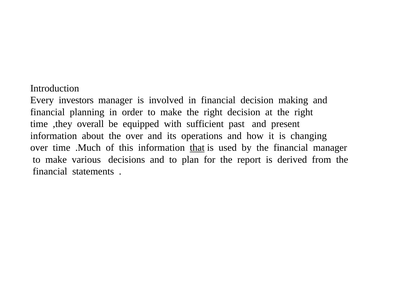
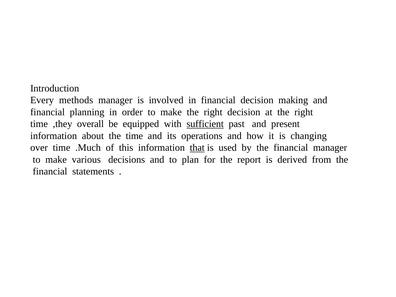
investors: investors -> methods
sufficient underline: none -> present
the over: over -> time
